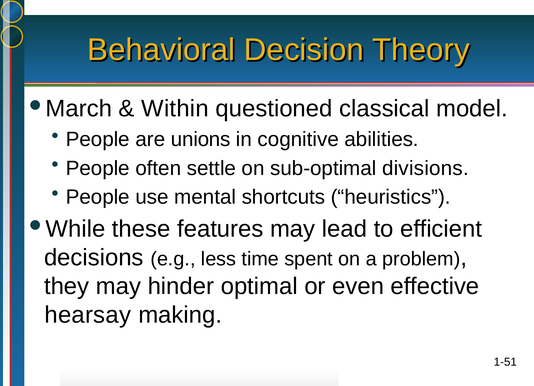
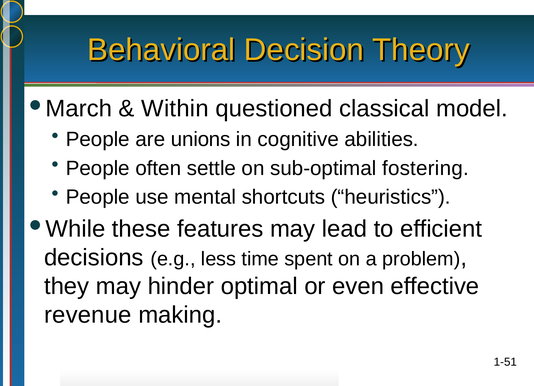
divisions: divisions -> fostering
hearsay: hearsay -> revenue
